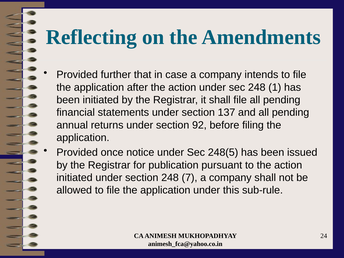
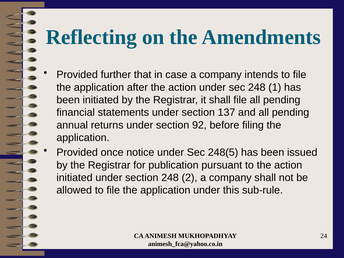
7: 7 -> 2
